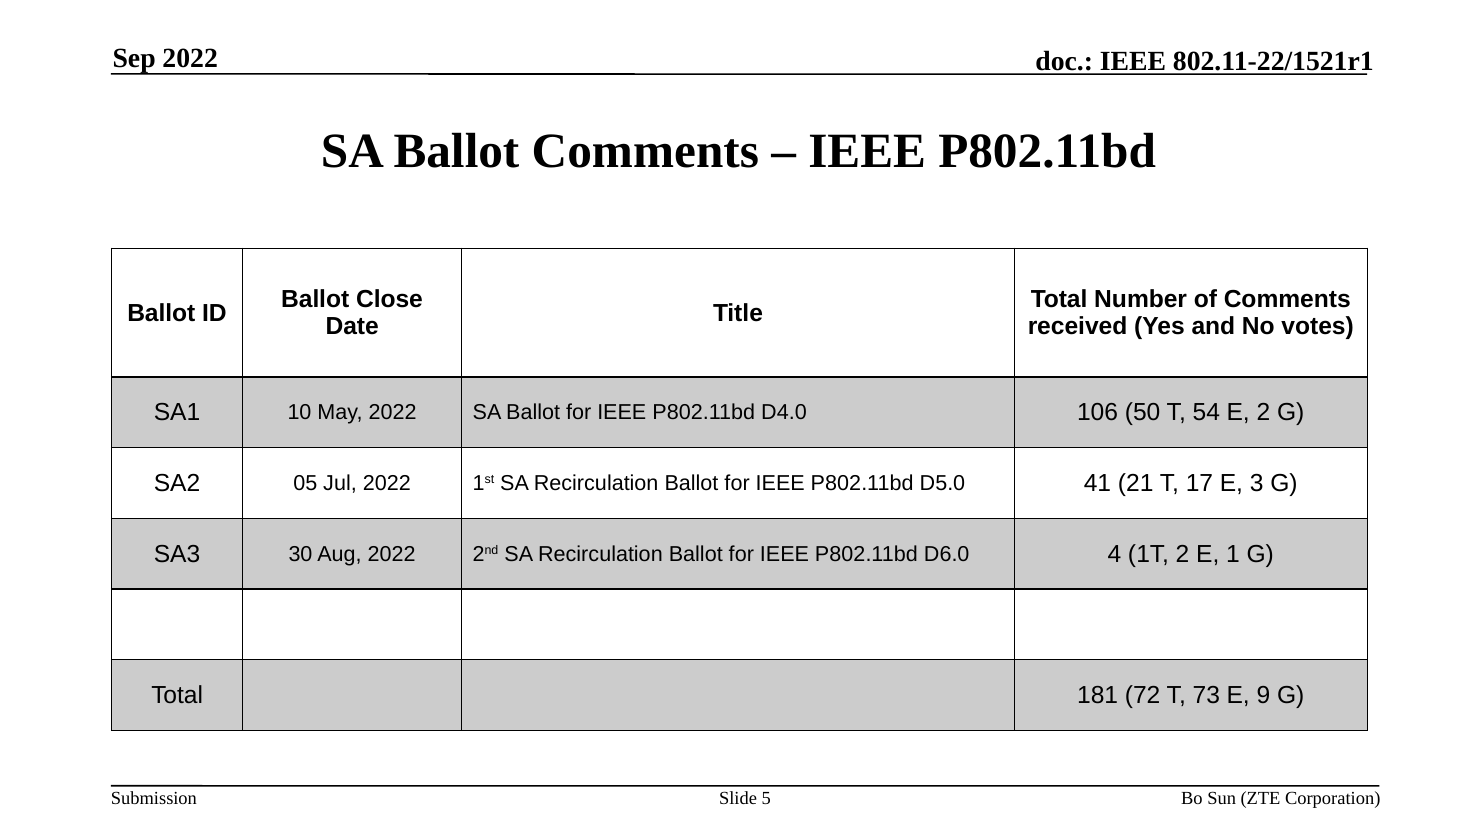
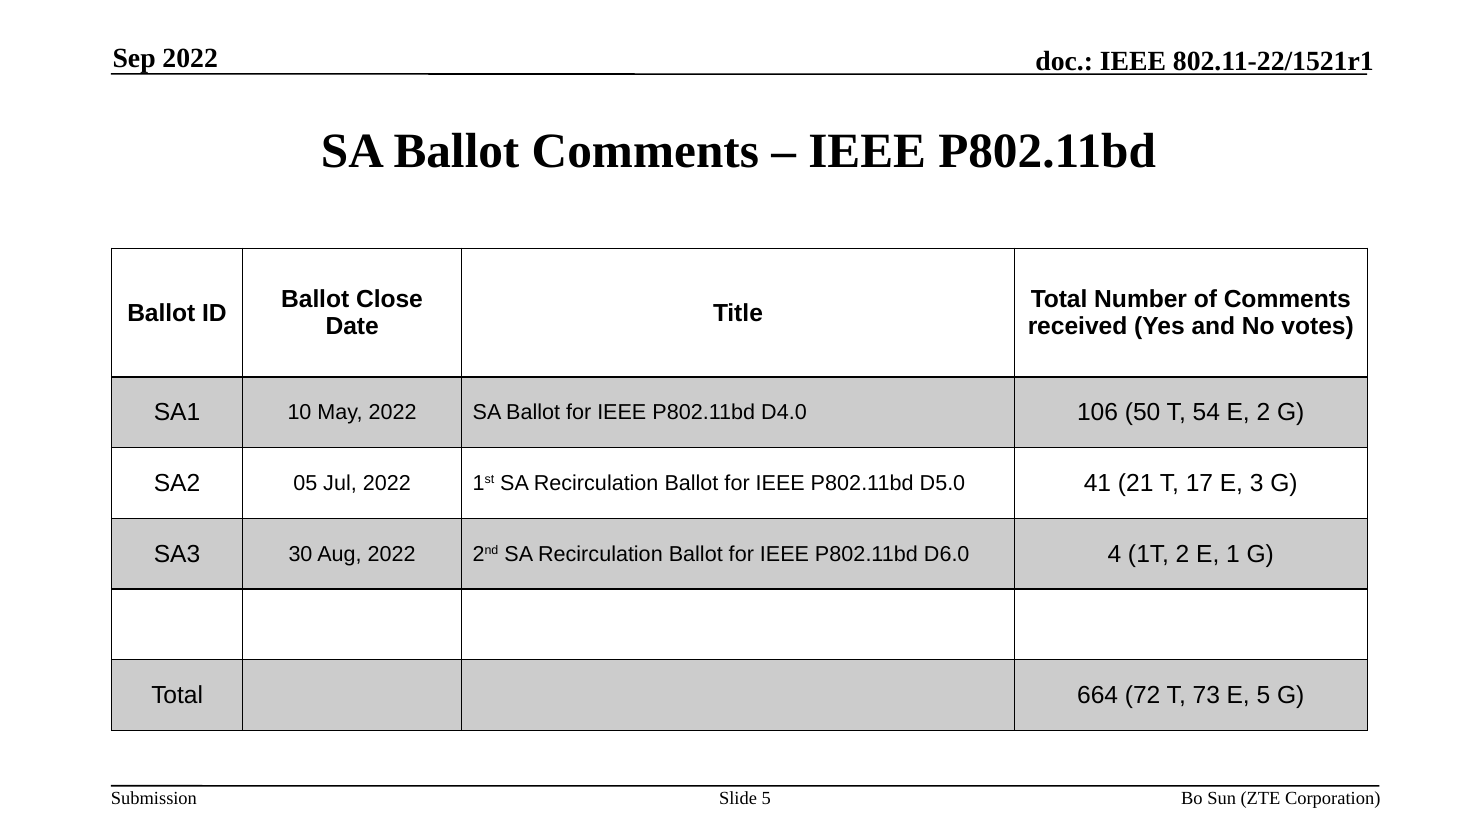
181: 181 -> 664
E 9: 9 -> 5
